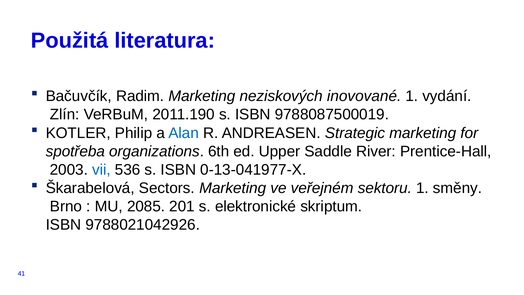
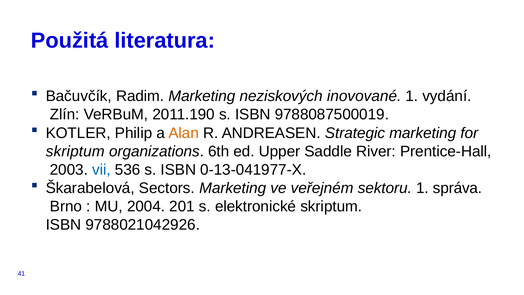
Alan colour: blue -> orange
spotřeba at (75, 151): spotřeba -> skriptum
směny: směny -> správa
2085: 2085 -> 2004
